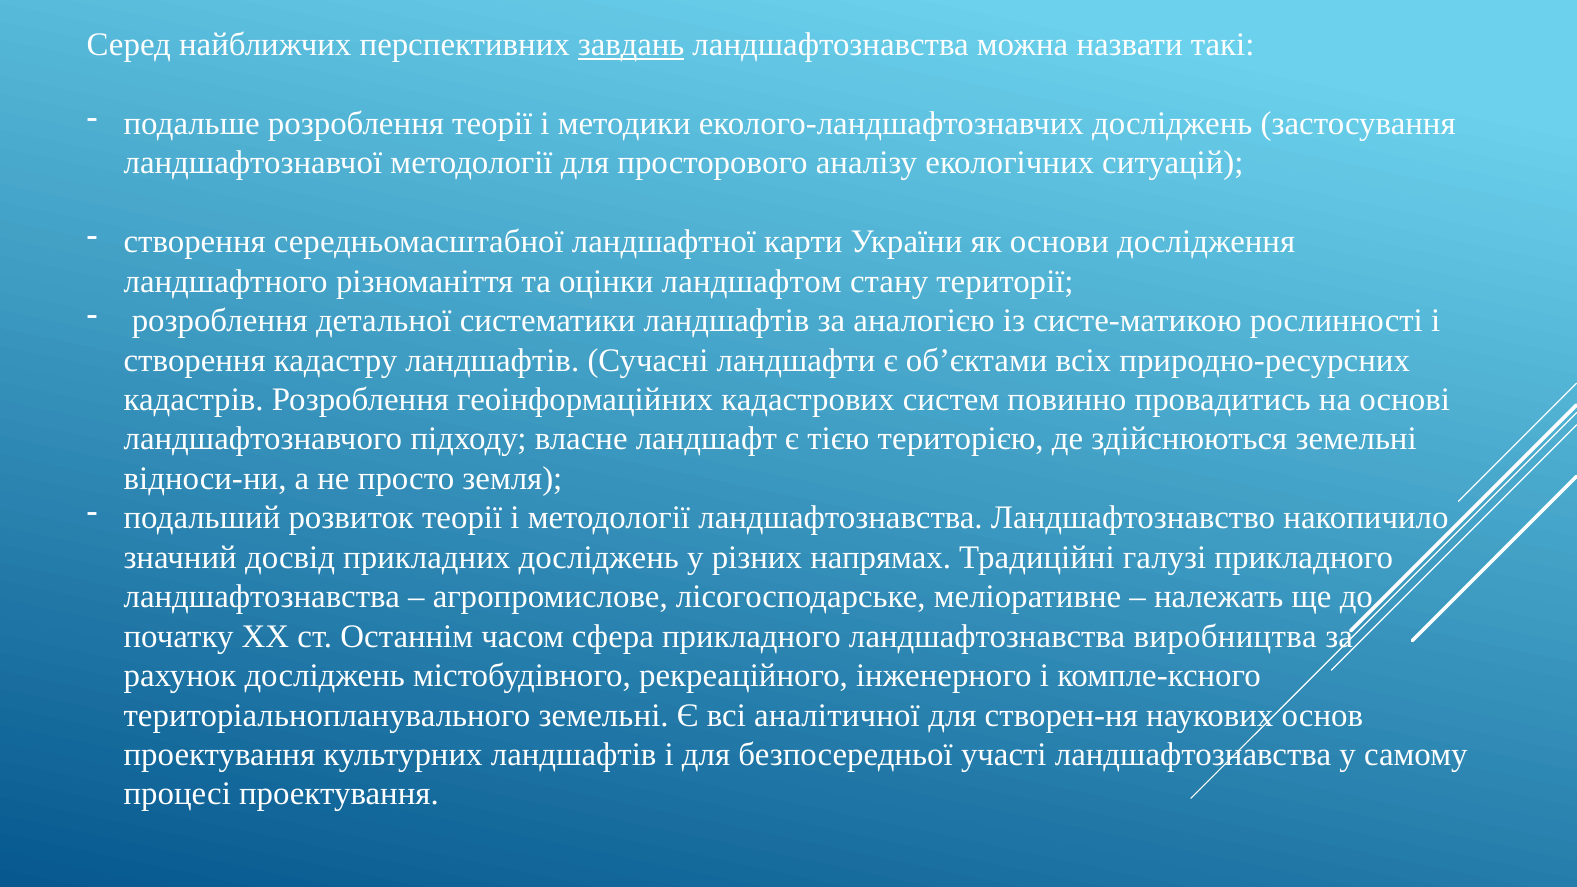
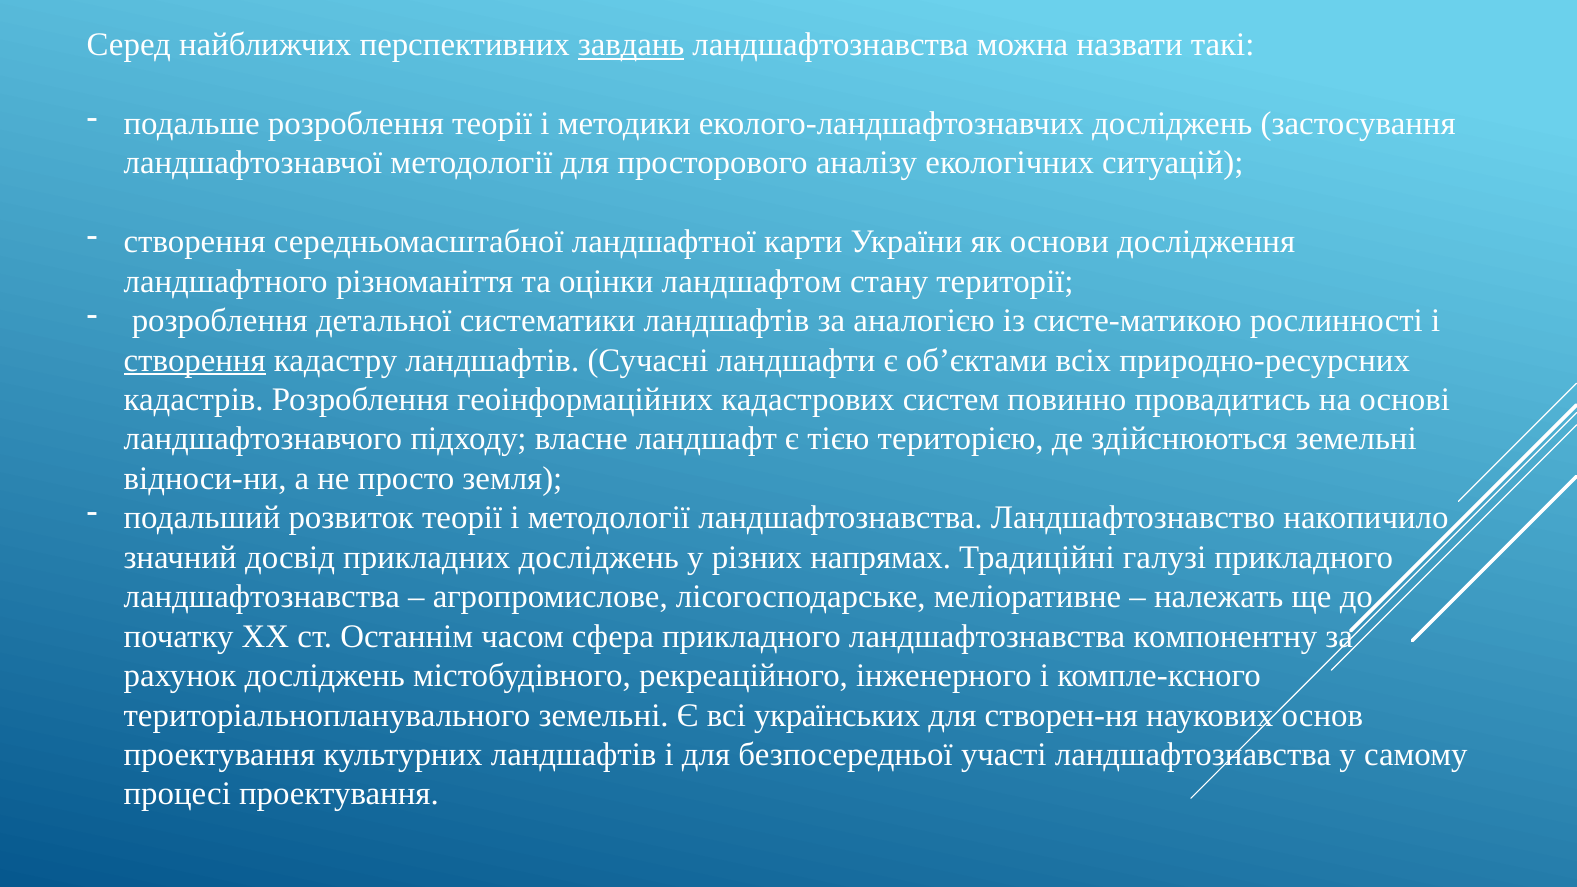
створення at (195, 360) underline: none -> present
виробництва: виробництва -> компонентну
аналітичної: аналітичної -> українських
